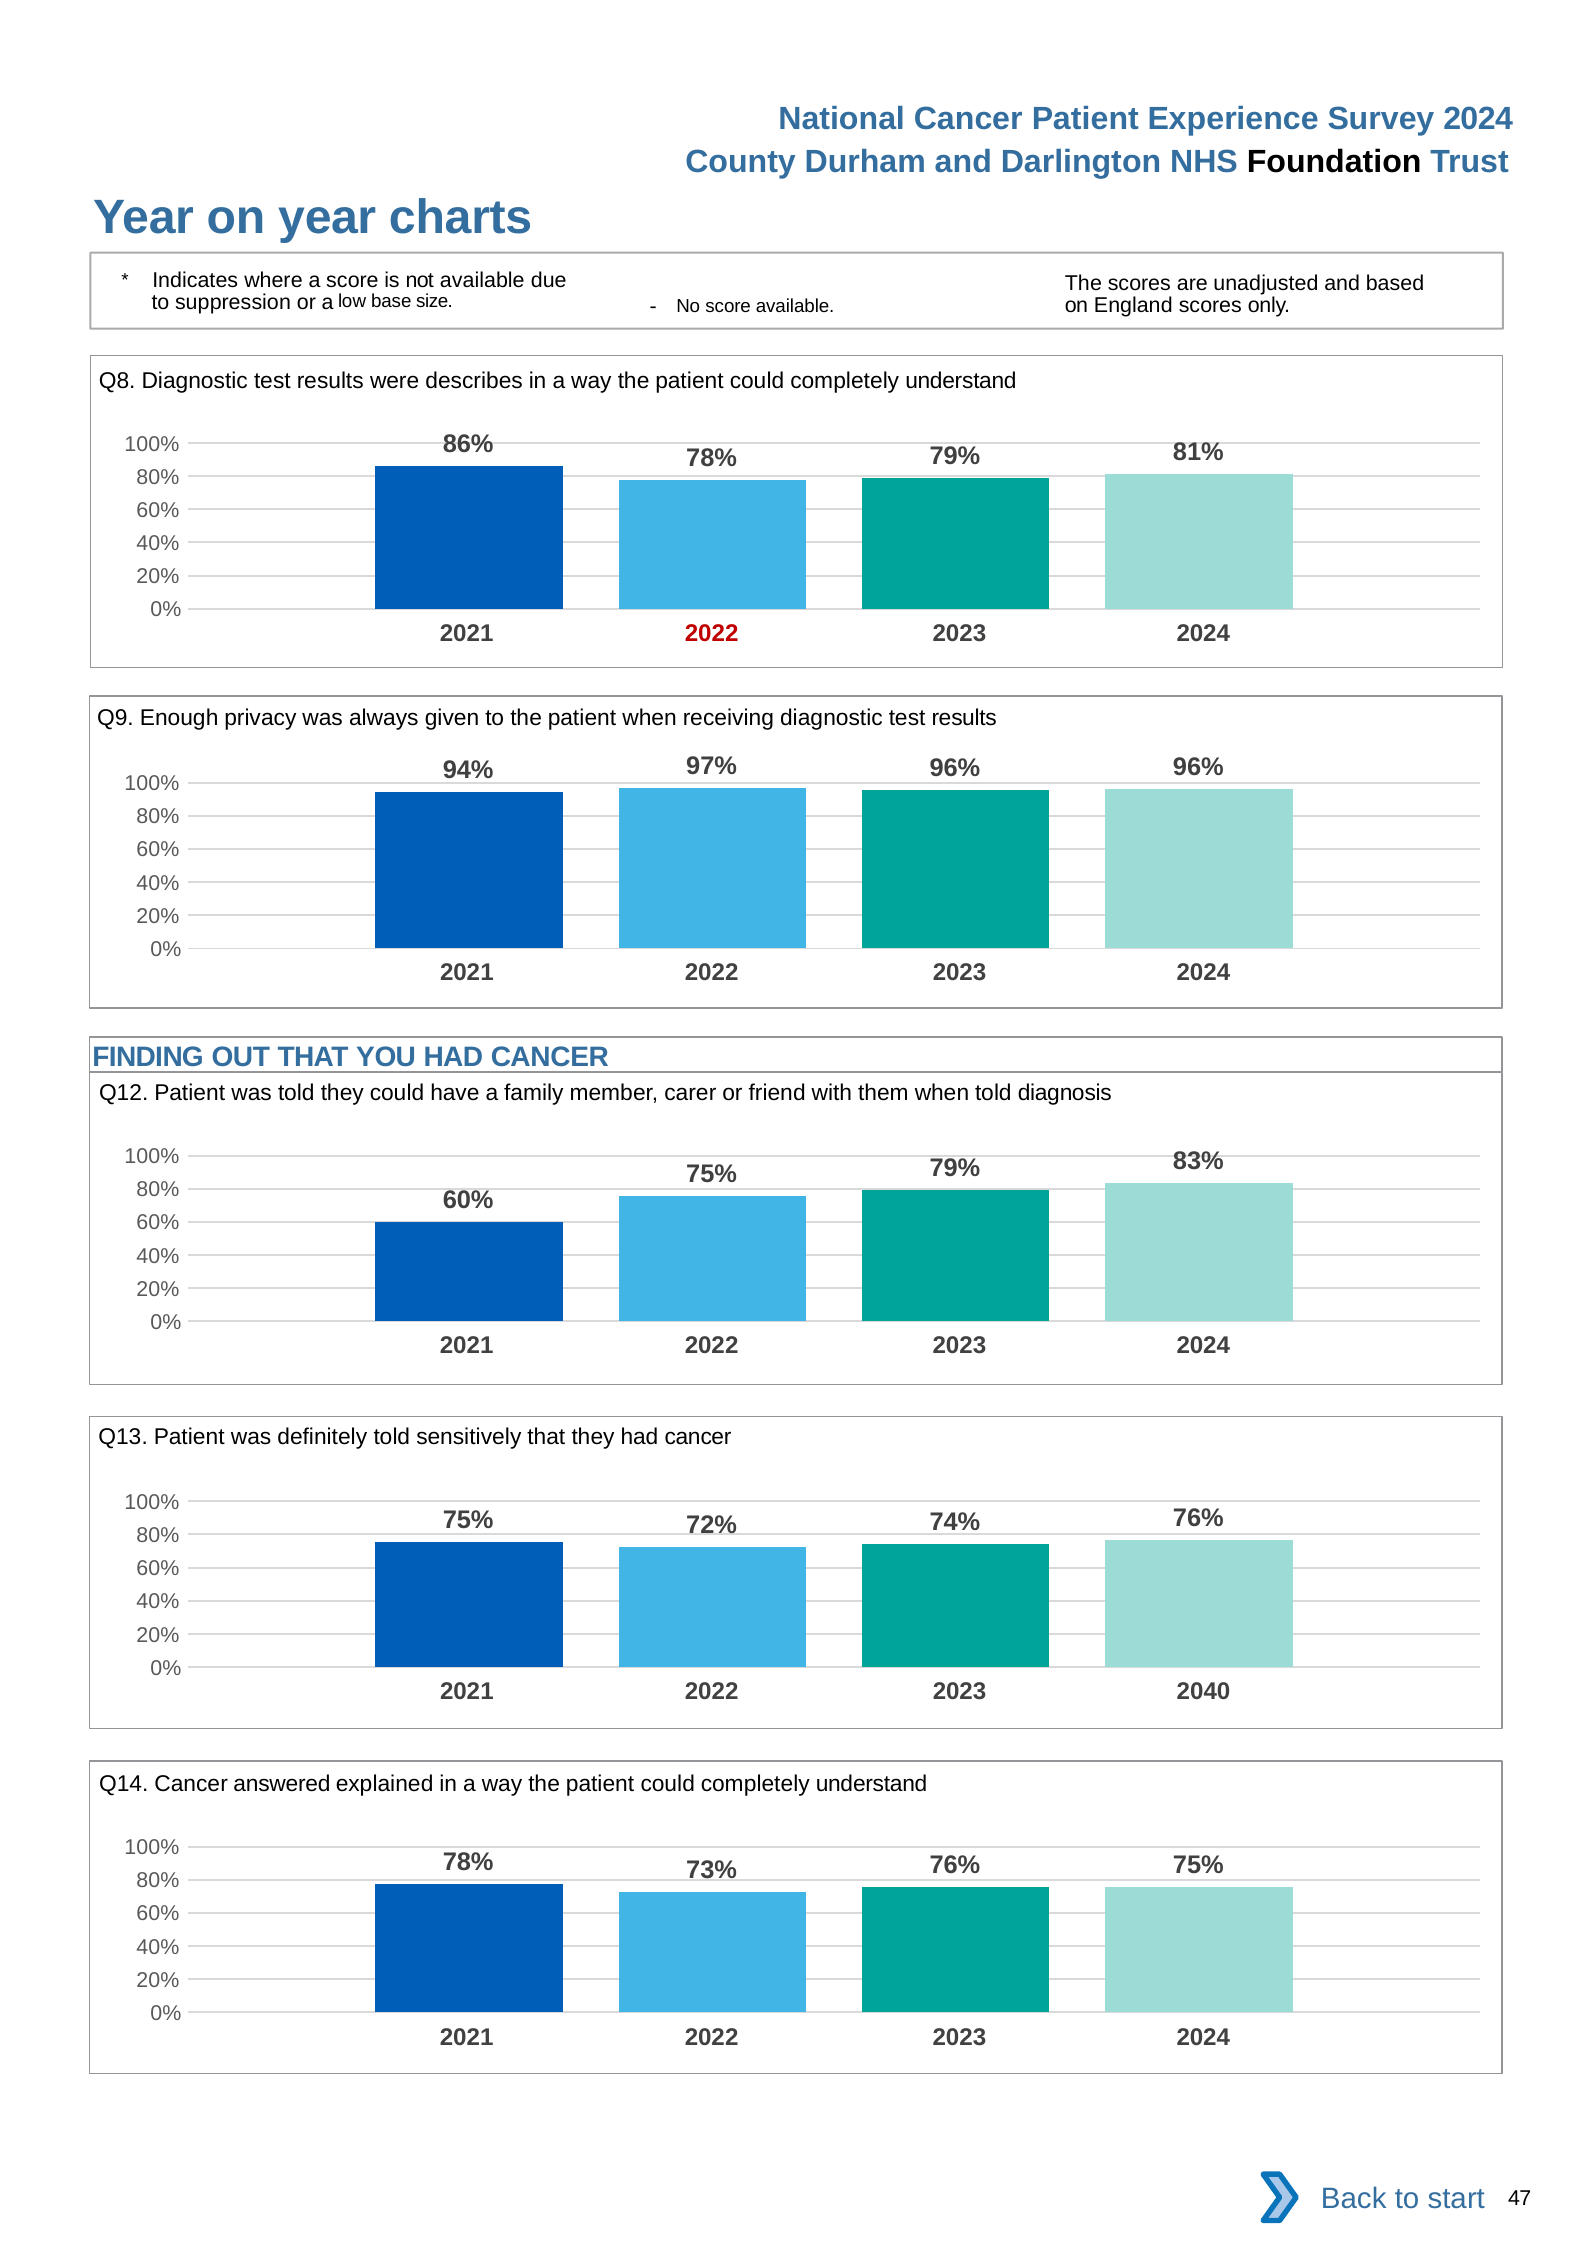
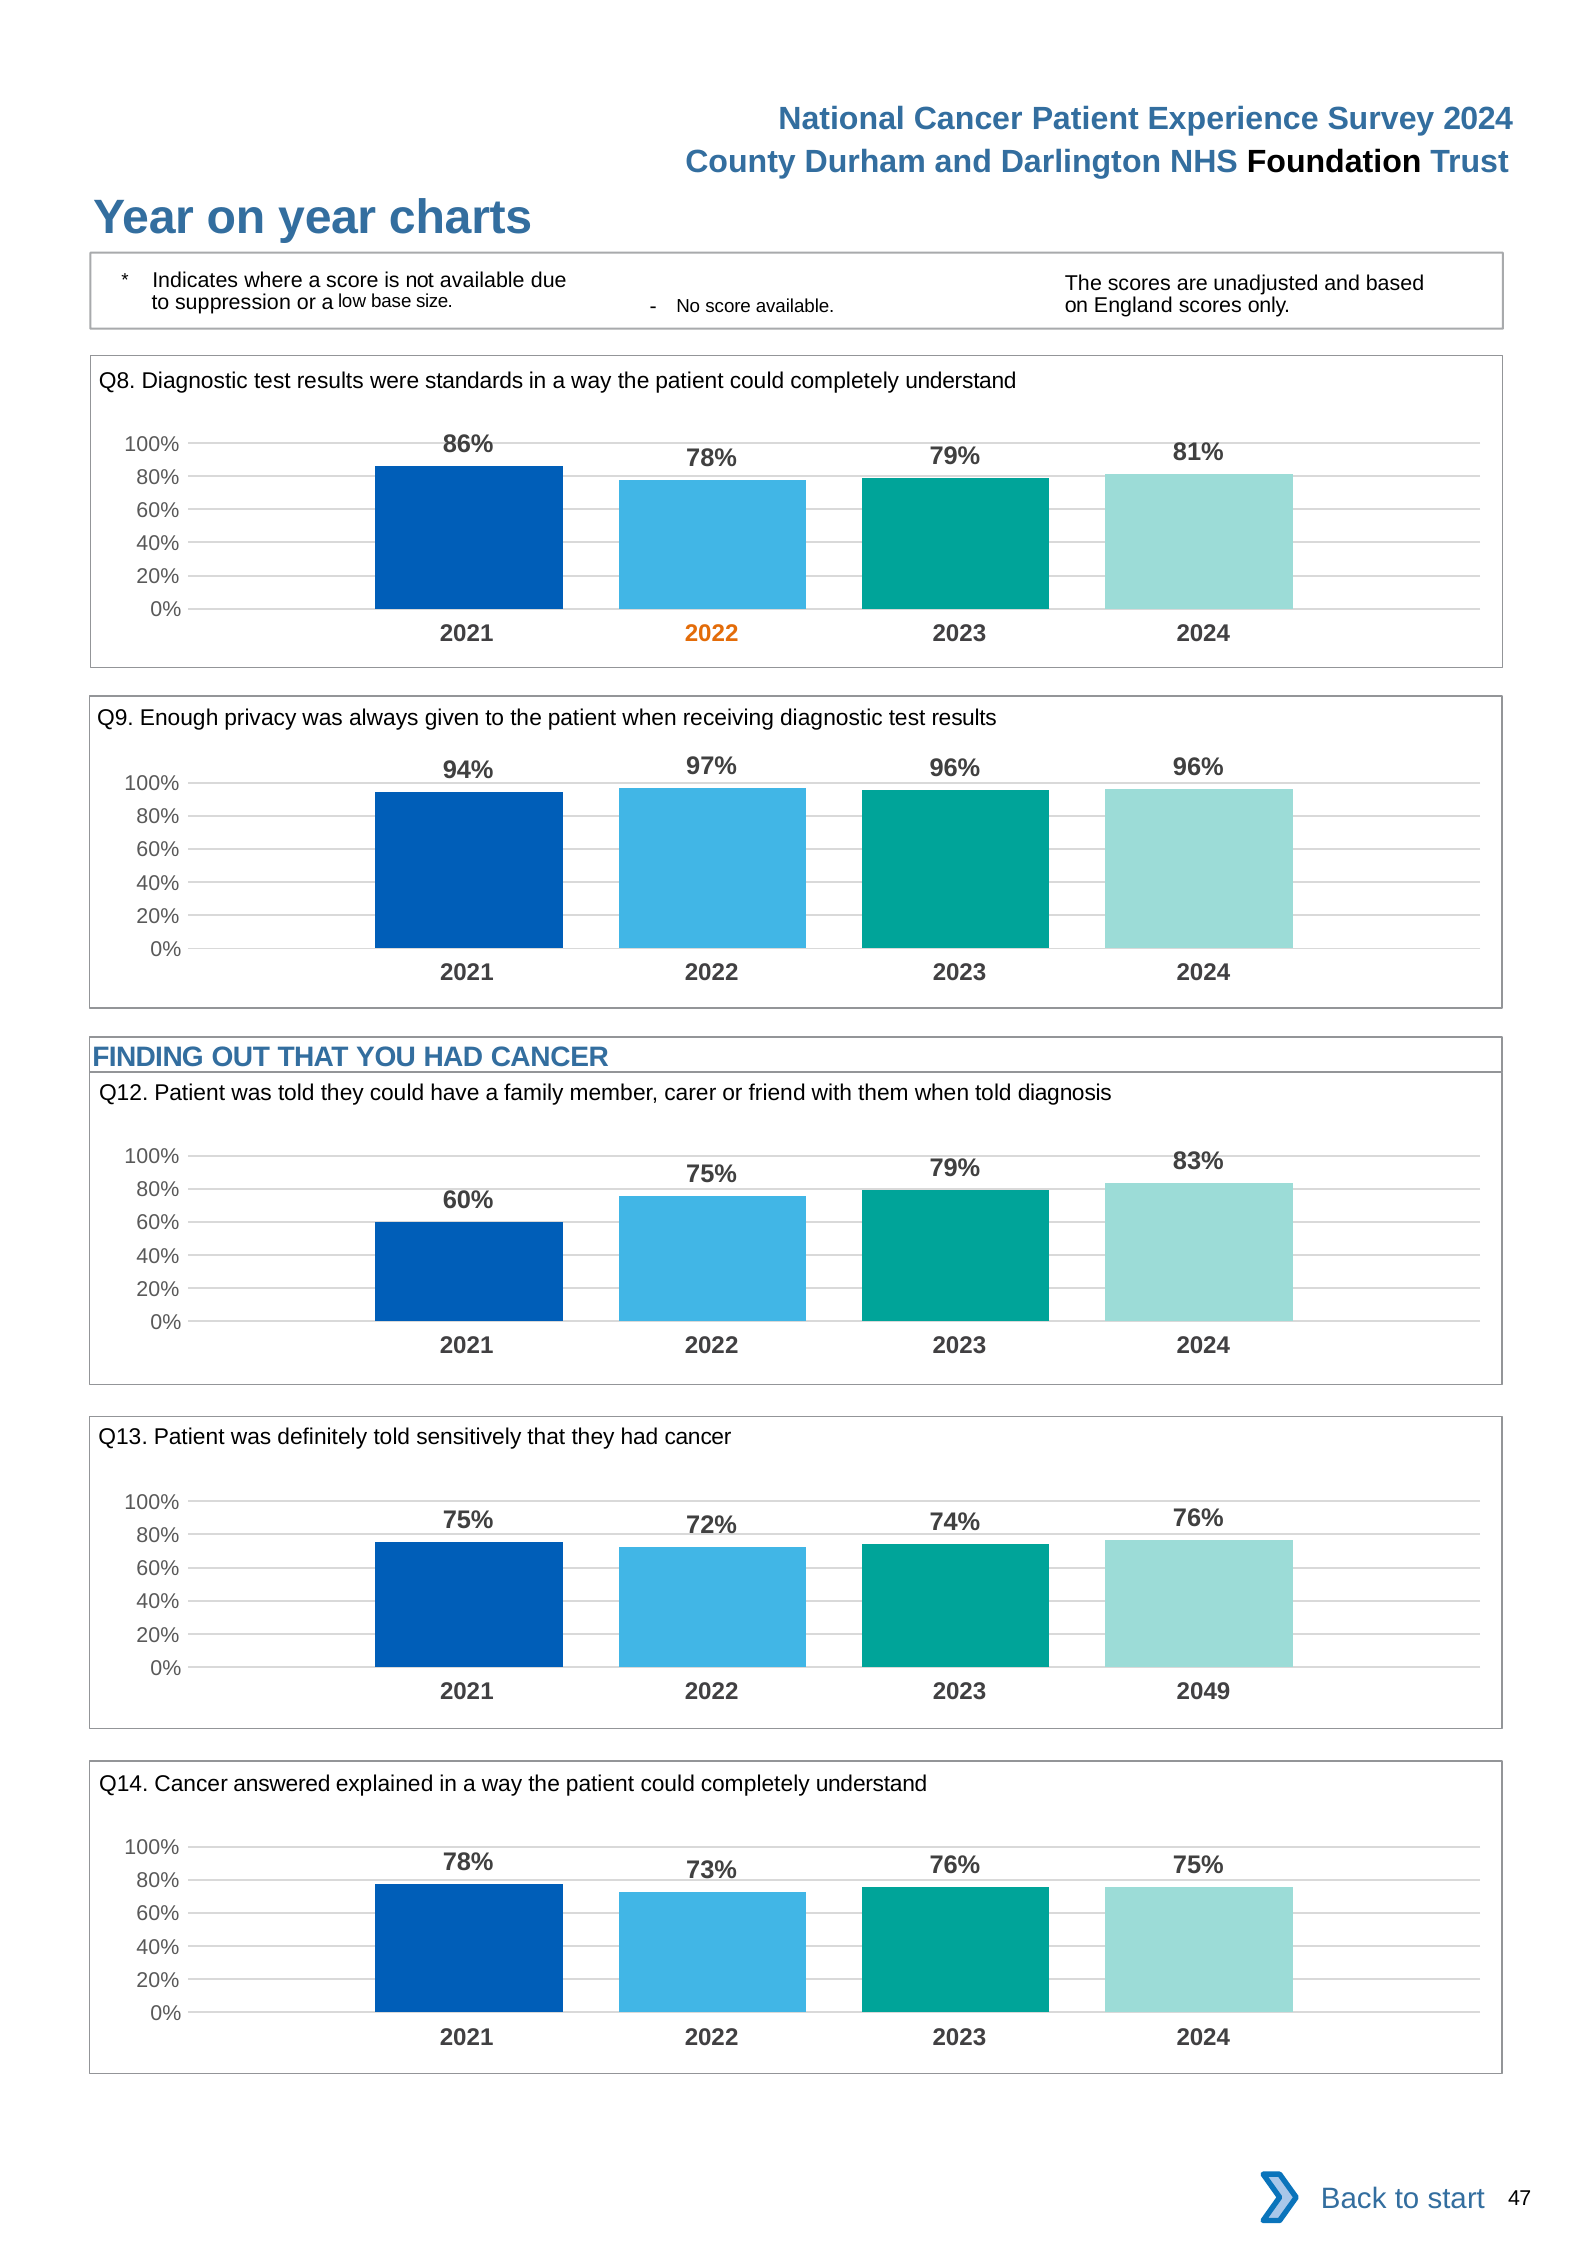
describes: describes -> standards
2022 at (712, 634) colour: red -> orange
2040: 2040 -> 2049
